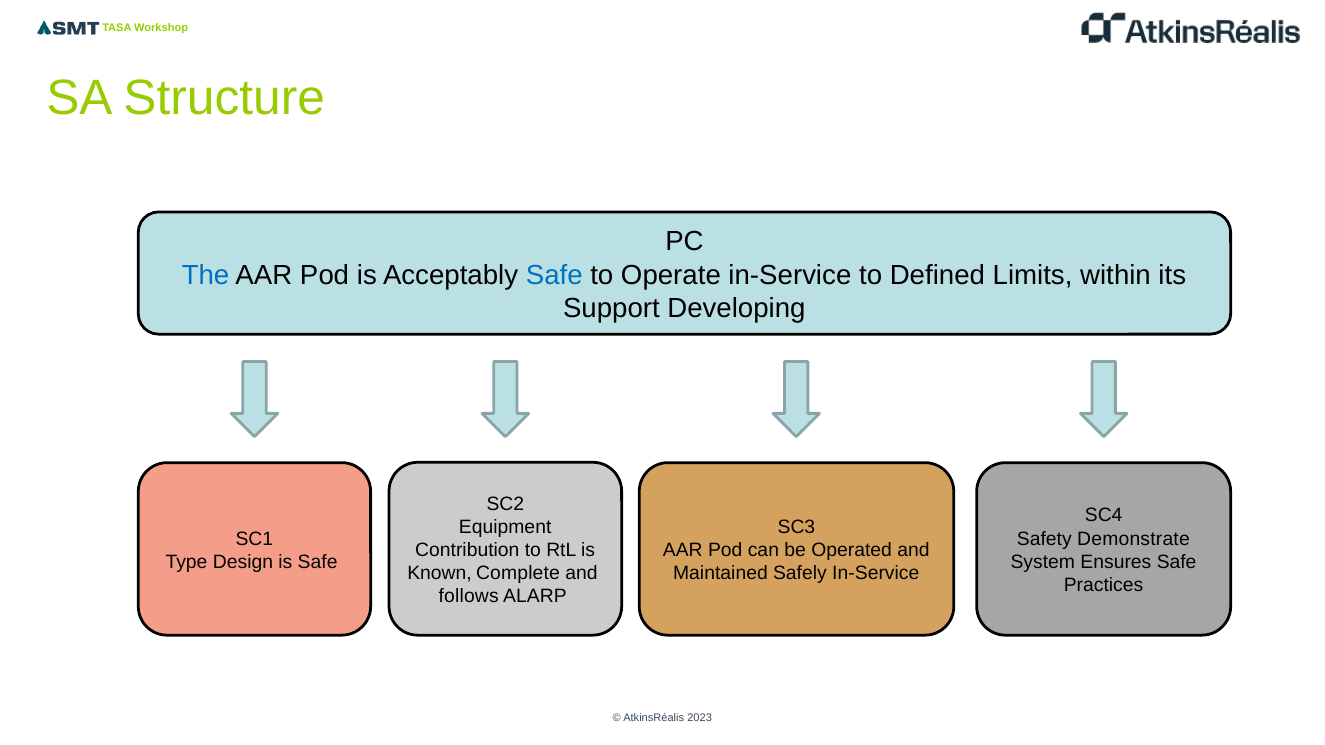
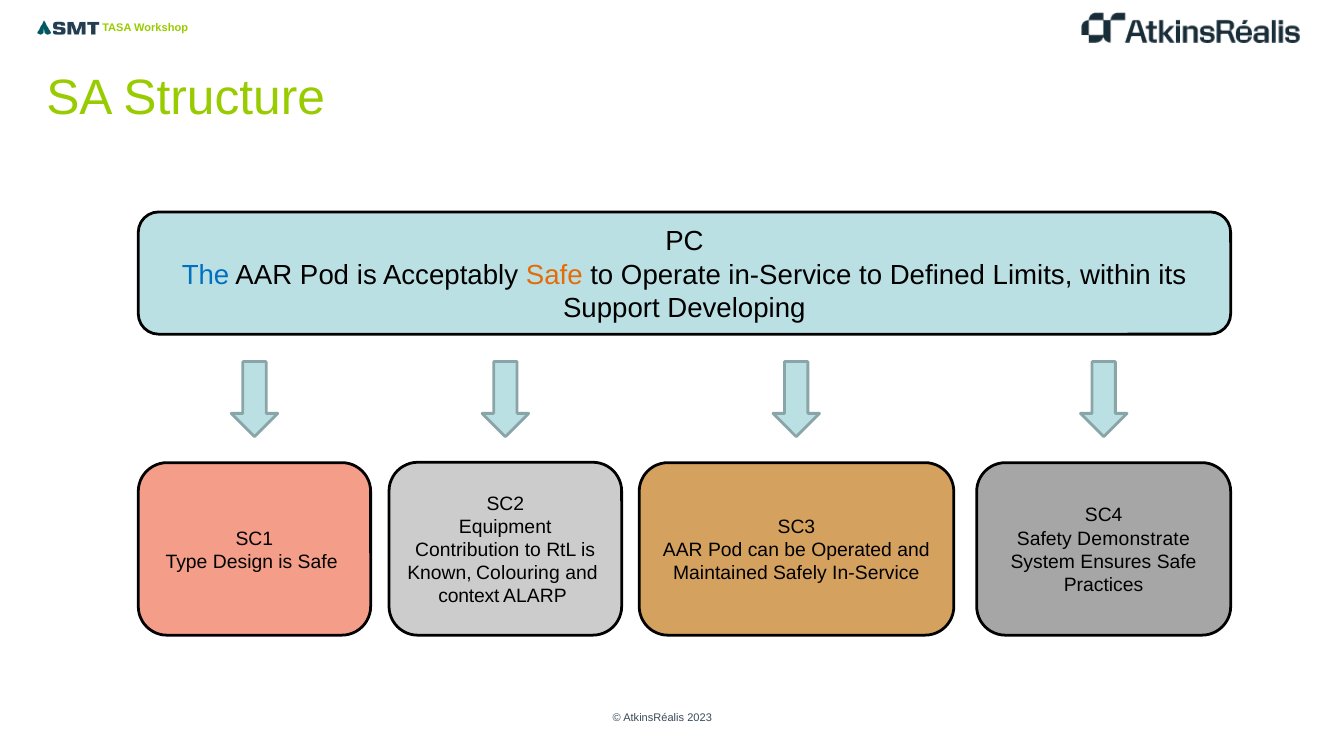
Safe at (554, 275) colour: blue -> orange
Complete: Complete -> Colouring
follows: follows -> context
